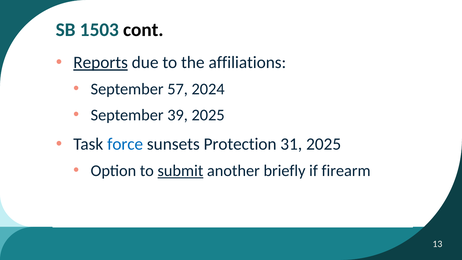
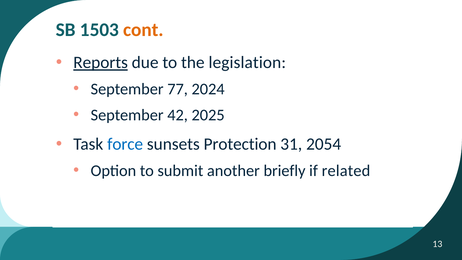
cont colour: black -> orange
affiliations: affiliations -> legislation
57: 57 -> 77
39: 39 -> 42
31 2025: 2025 -> 2054
submit underline: present -> none
firearm: firearm -> related
